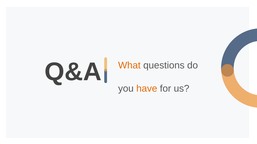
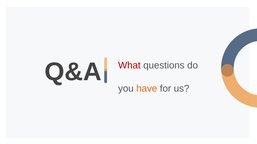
What colour: orange -> red
